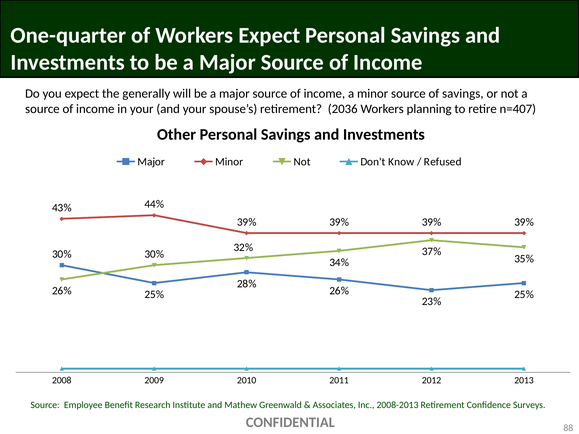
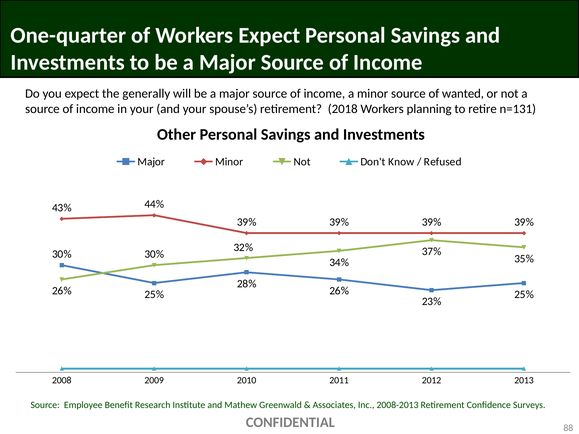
of savings: savings -> wanted
2036: 2036 -> 2018
n=407: n=407 -> n=131
